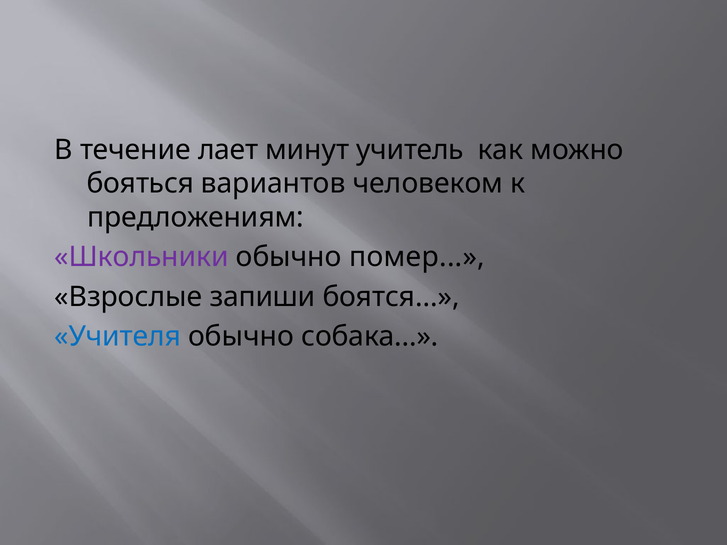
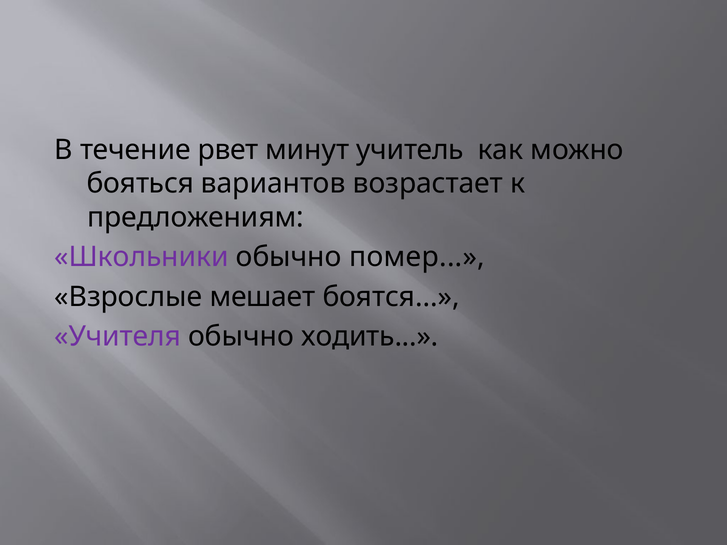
лает: лает -> рвет
человеком: человеком -> возрастает
запиши: запиши -> мешает
Учителя colour: blue -> purple
собака: собака -> ходить
